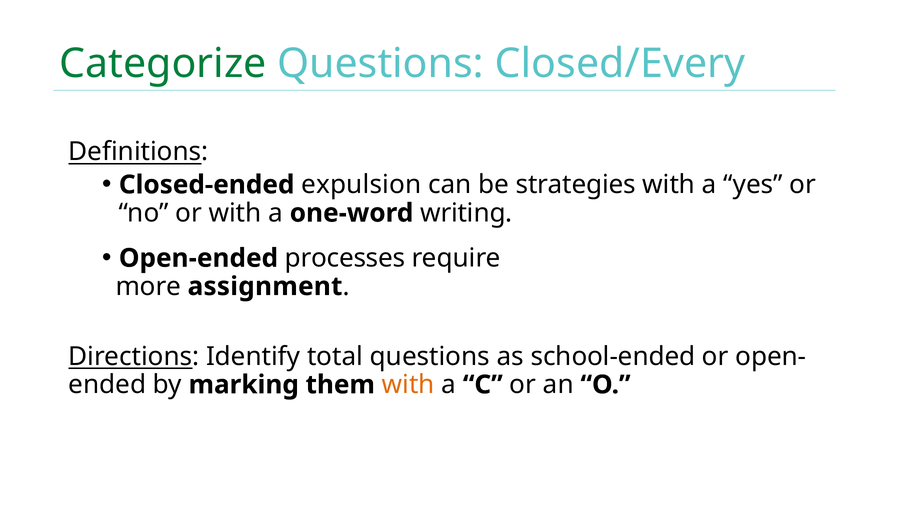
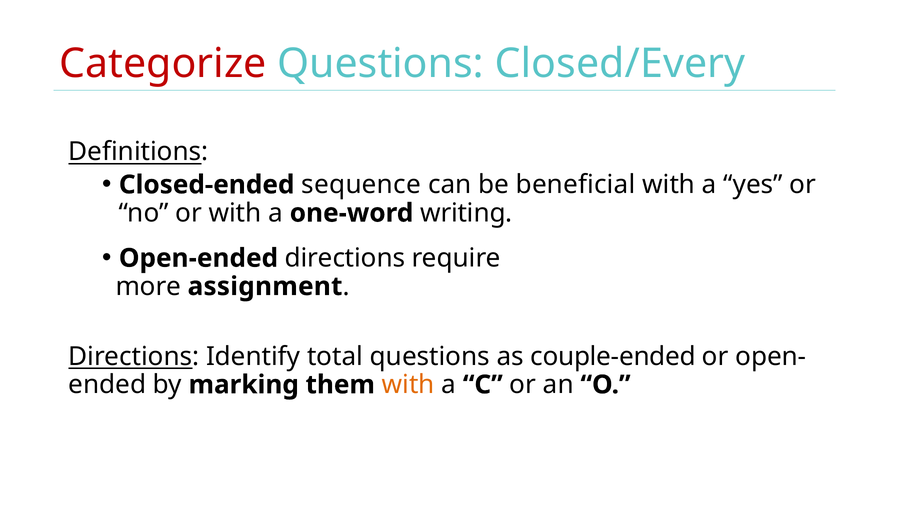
Categorize colour: green -> red
expulsion: expulsion -> sequence
strategies: strategies -> beneficial
Open-ended processes: processes -> directions
school-ended: school-ended -> couple-ended
